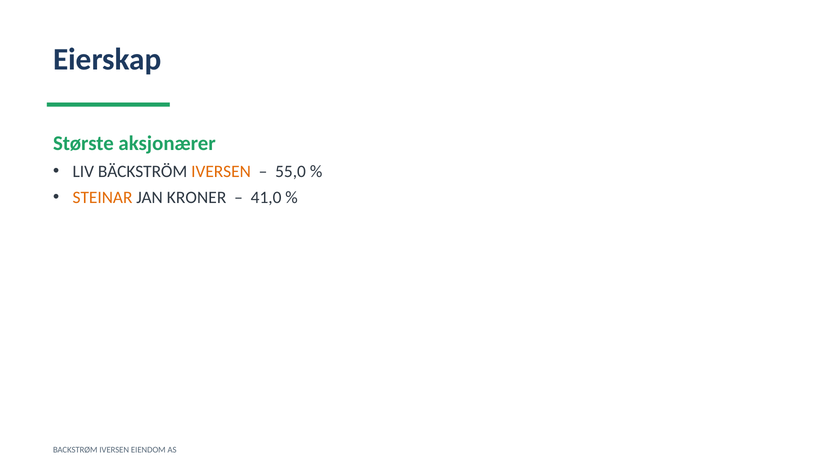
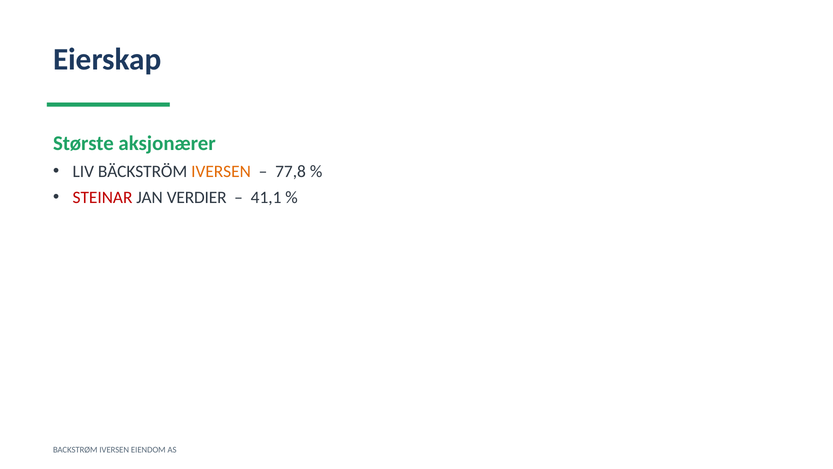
55,0: 55,0 -> 77,8
STEINAR colour: orange -> red
KRONER: KRONER -> VERDIER
41,0: 41,0 -> 41,1
